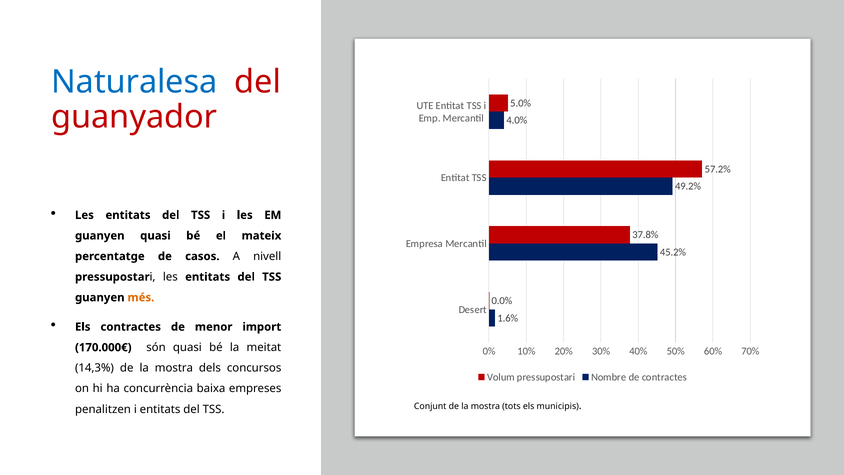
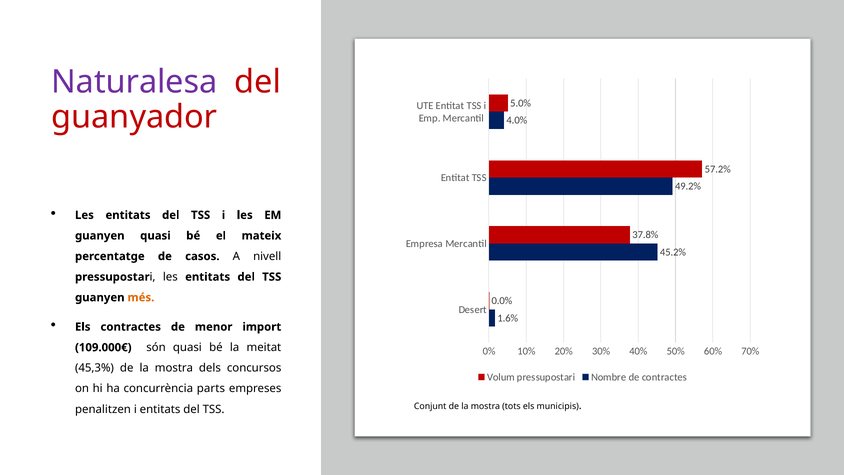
Naturalesa colour: blue -> purple
170.000€: 170.000€ -> 109.000€
14,3%: 14,3% -> 45,3%
baixa: baixa -> parts
